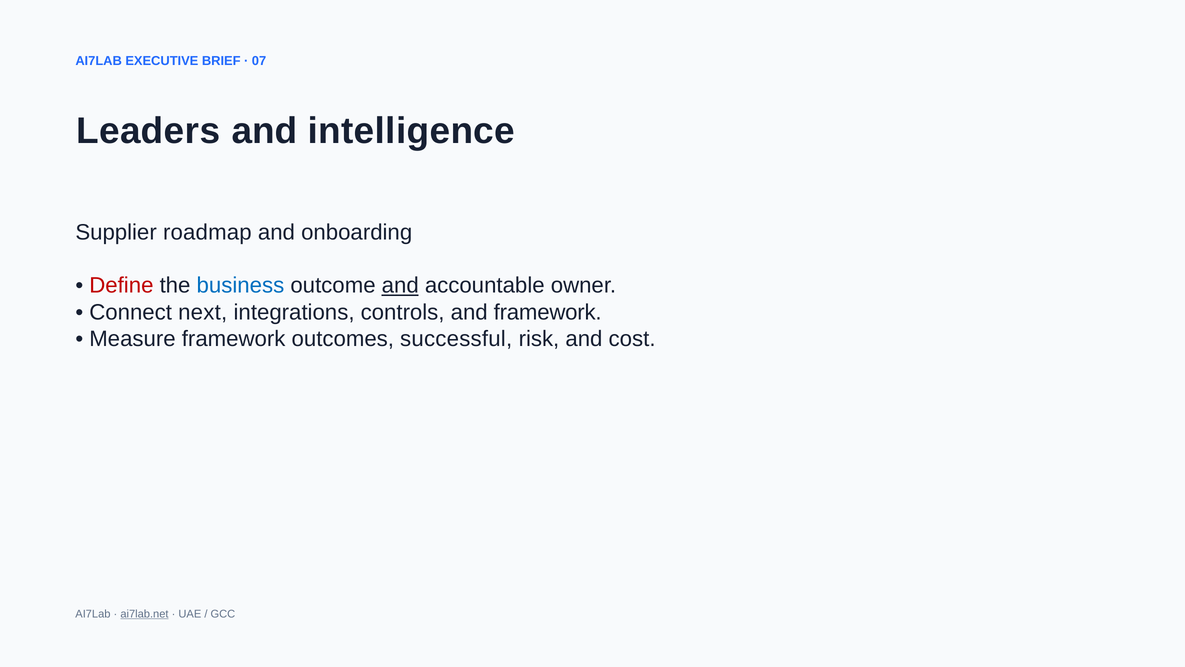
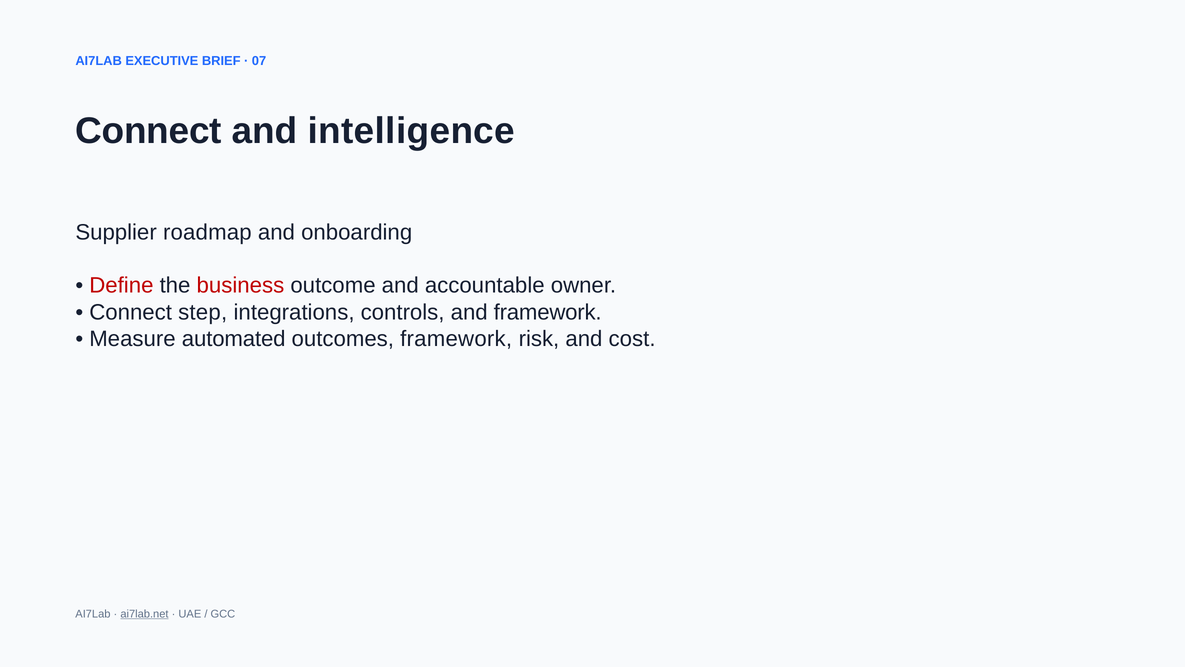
Leaders at (148, 131): Leaders -> Connect
business colour: blue -> red
and at (400, 285) underline: present -> none
next: next -> step
Measure framework: framework -> automated
outcomes successful: successful -> framework
